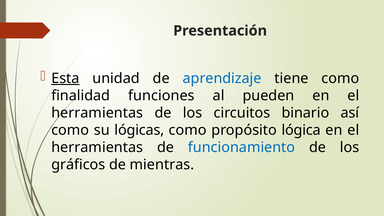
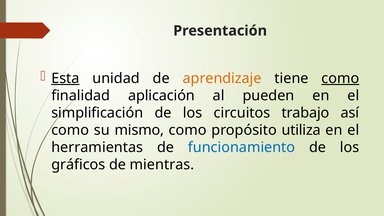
aprendizaje colour: blue -> orange
como at (340, 78) underline: none -> present
funciones: funciones -> aplicación
herramientas at (97, 113): herramientas -> simplificación
binario: binario -> trabajo
lógicas: lógicas -> mismo
lógica: lógica -> utiliza
